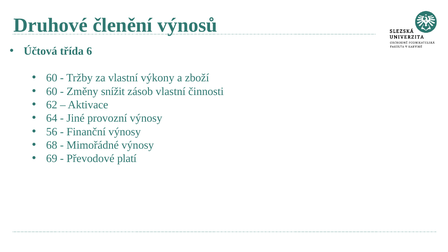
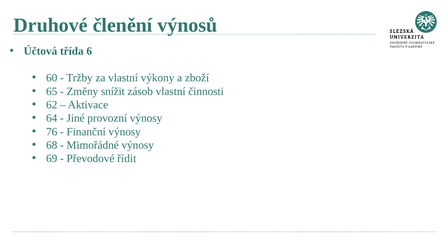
60 at (52, 91): 60 -> 65
56: 56 -> 76
platí: platí -> řídit
